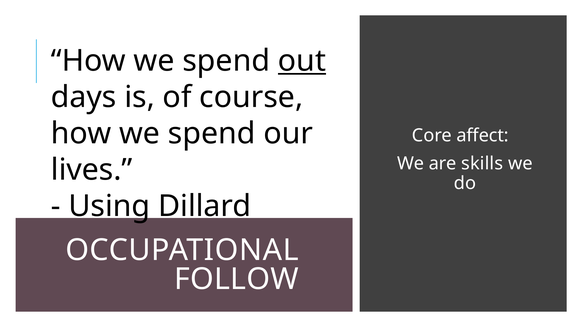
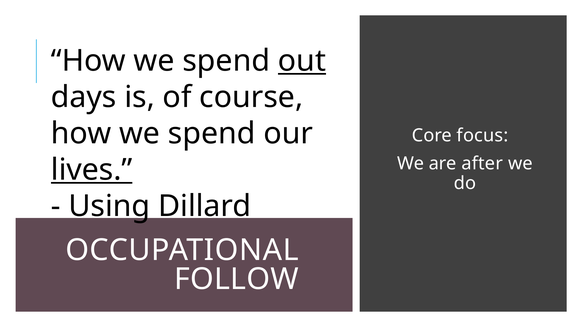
affect: affect -> focus
skills: skills -> after
lives underline: none -> present
